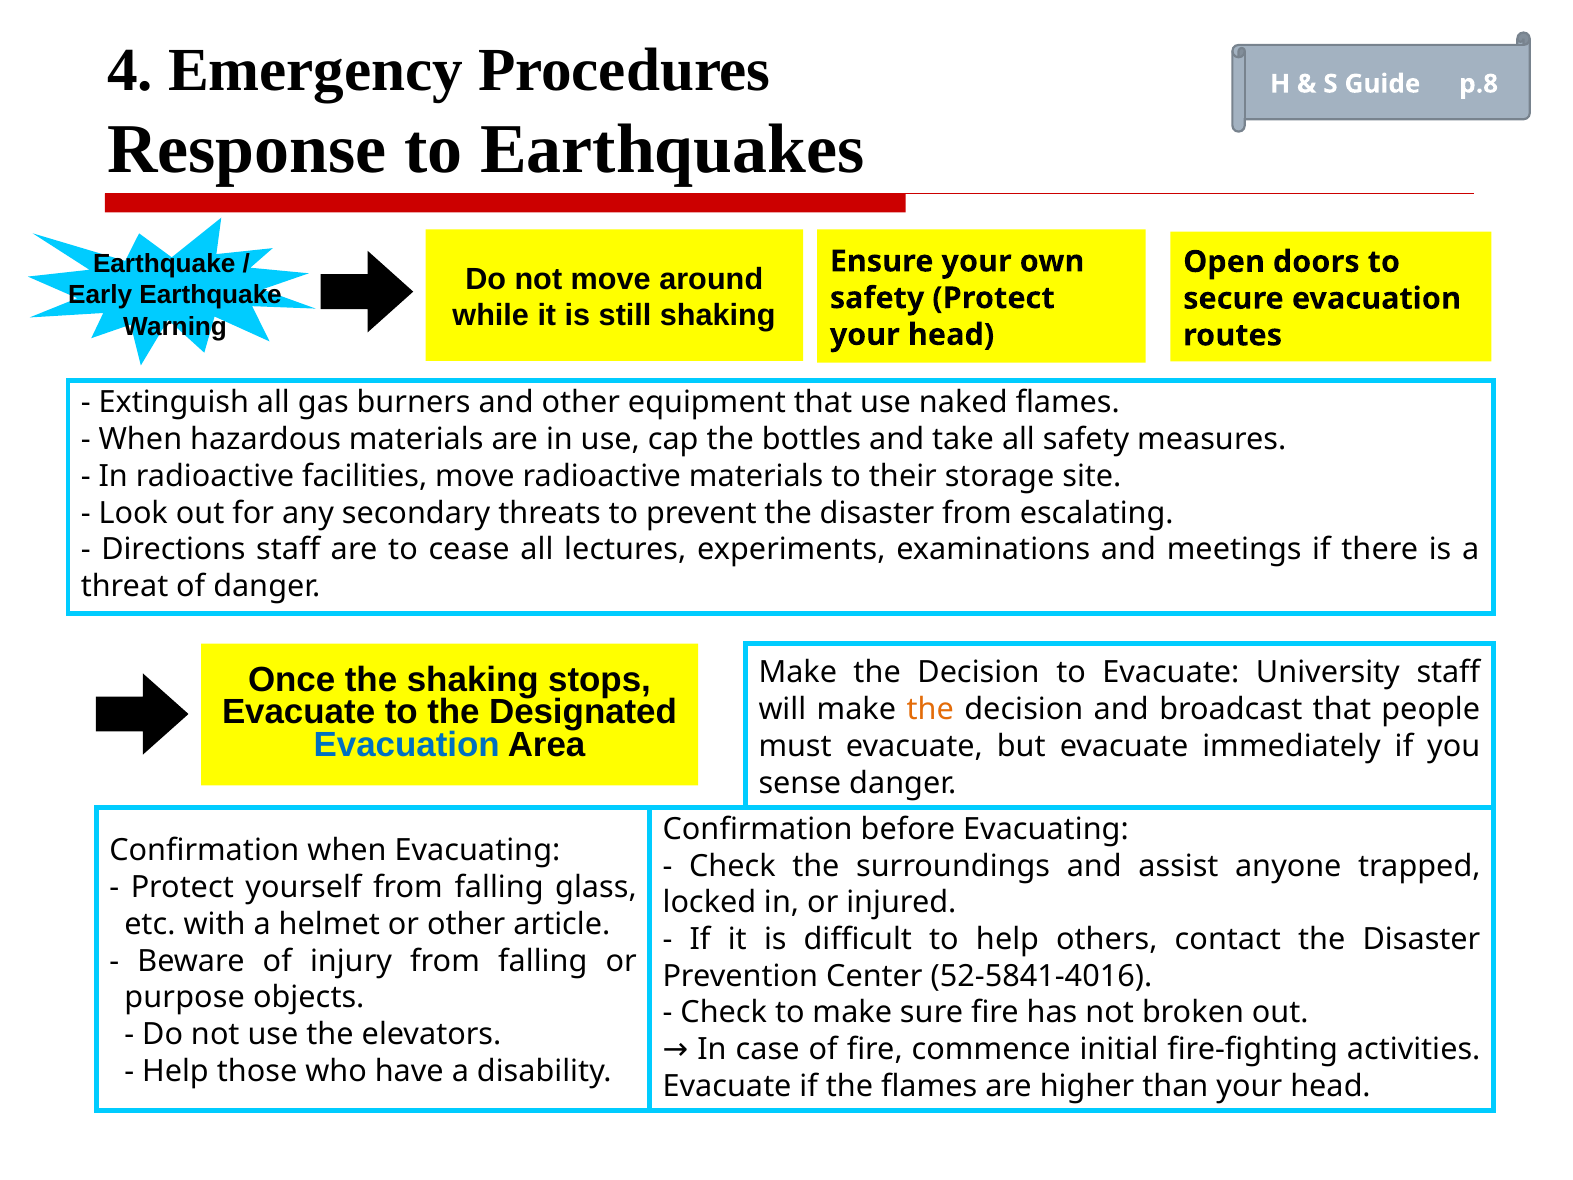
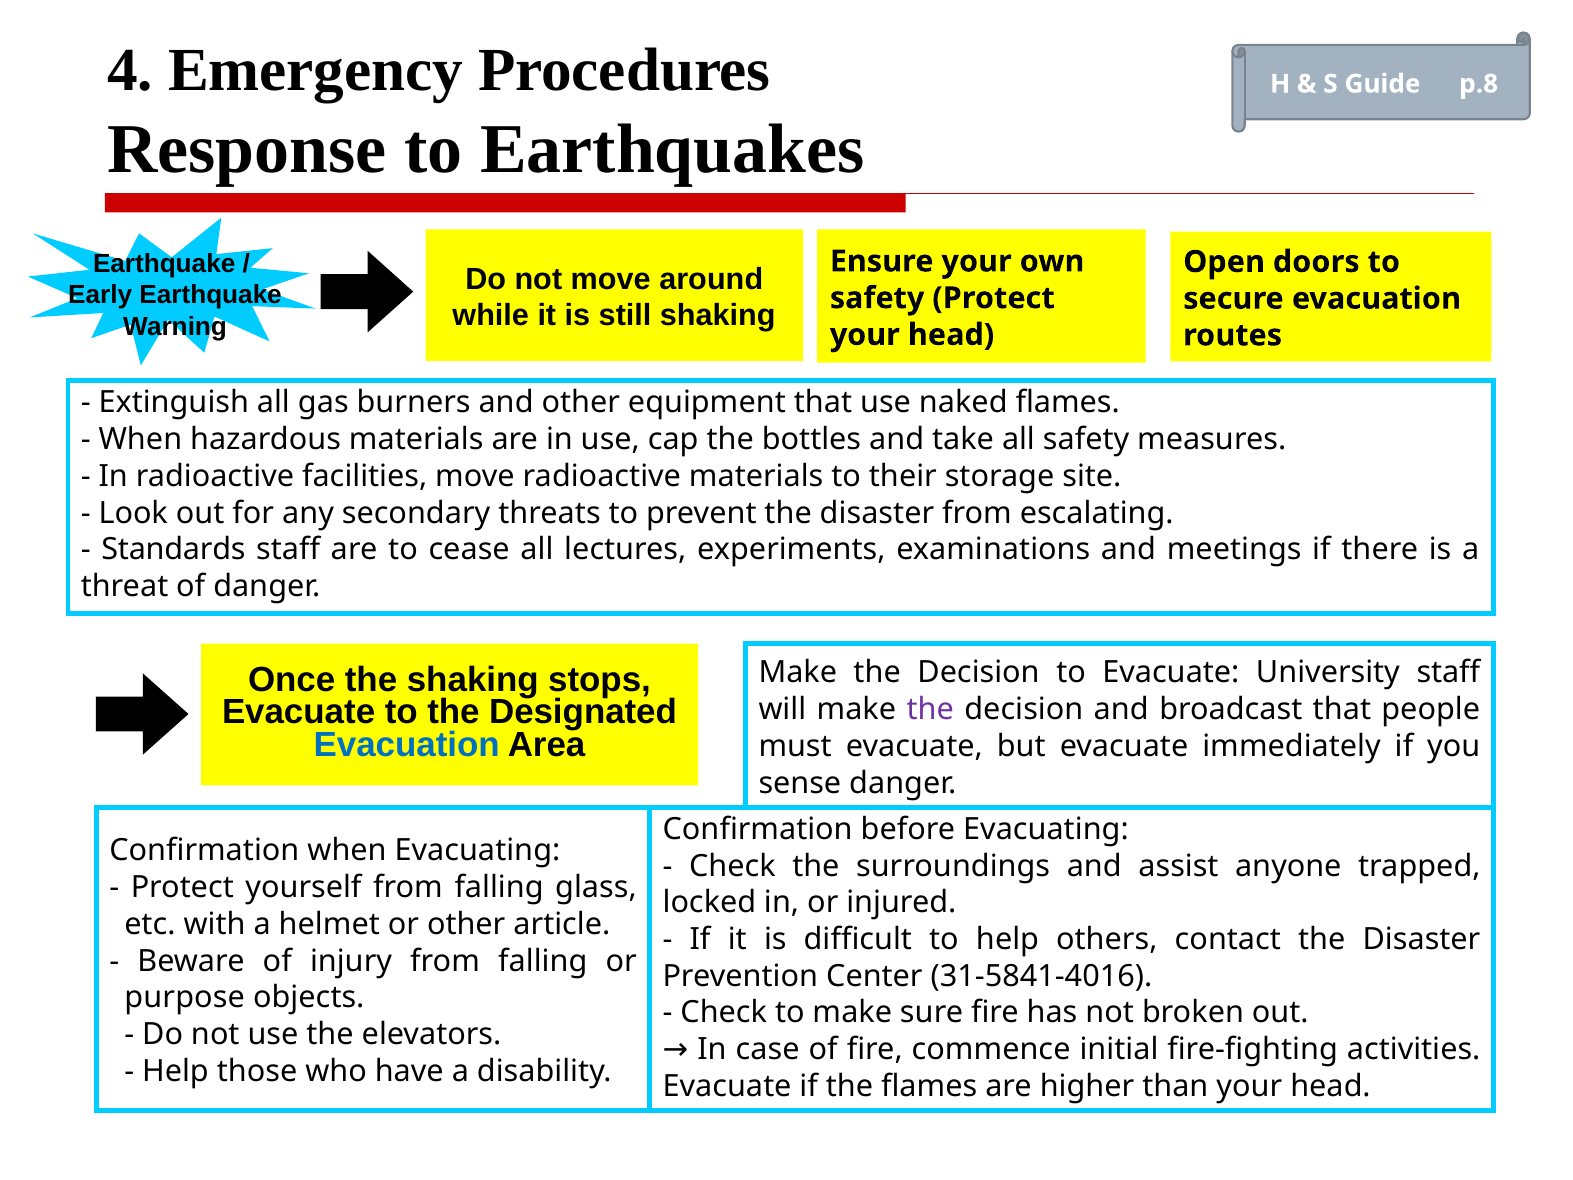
Directions: Directions -> Standards
the at (930, 709) colour: orange -> purple
52-5841-4016: 52-5841-4016 -> 31-5841-4016
